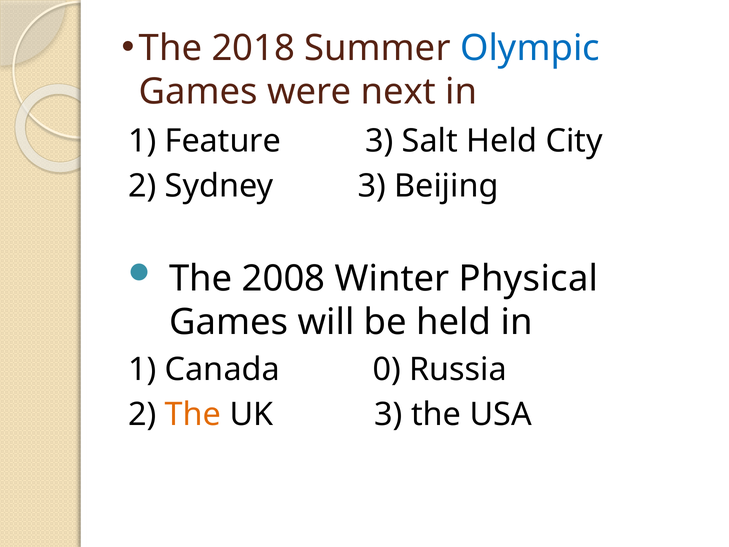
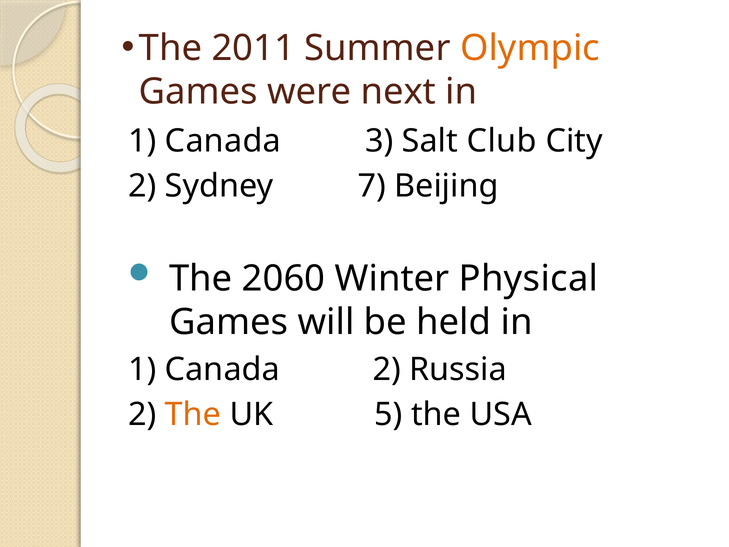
2018: 2018 -> 2011
Olympic colour: blue -> orange
Feature at (223, 141): Feature -> Canada
Salt Held: Held -> Club
Sydney 3: 3 -> 7
2008: 2008 -> 2060
Canada 0: 0 -> 2
UK 3: 3 -> 5
